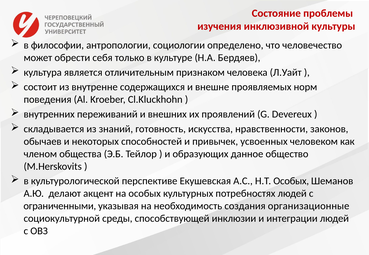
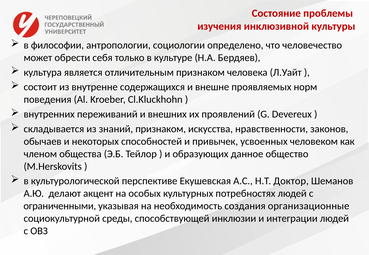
знаний готовность: готовность -> признаком
Н.Т Особых: Особых -> Доктор
